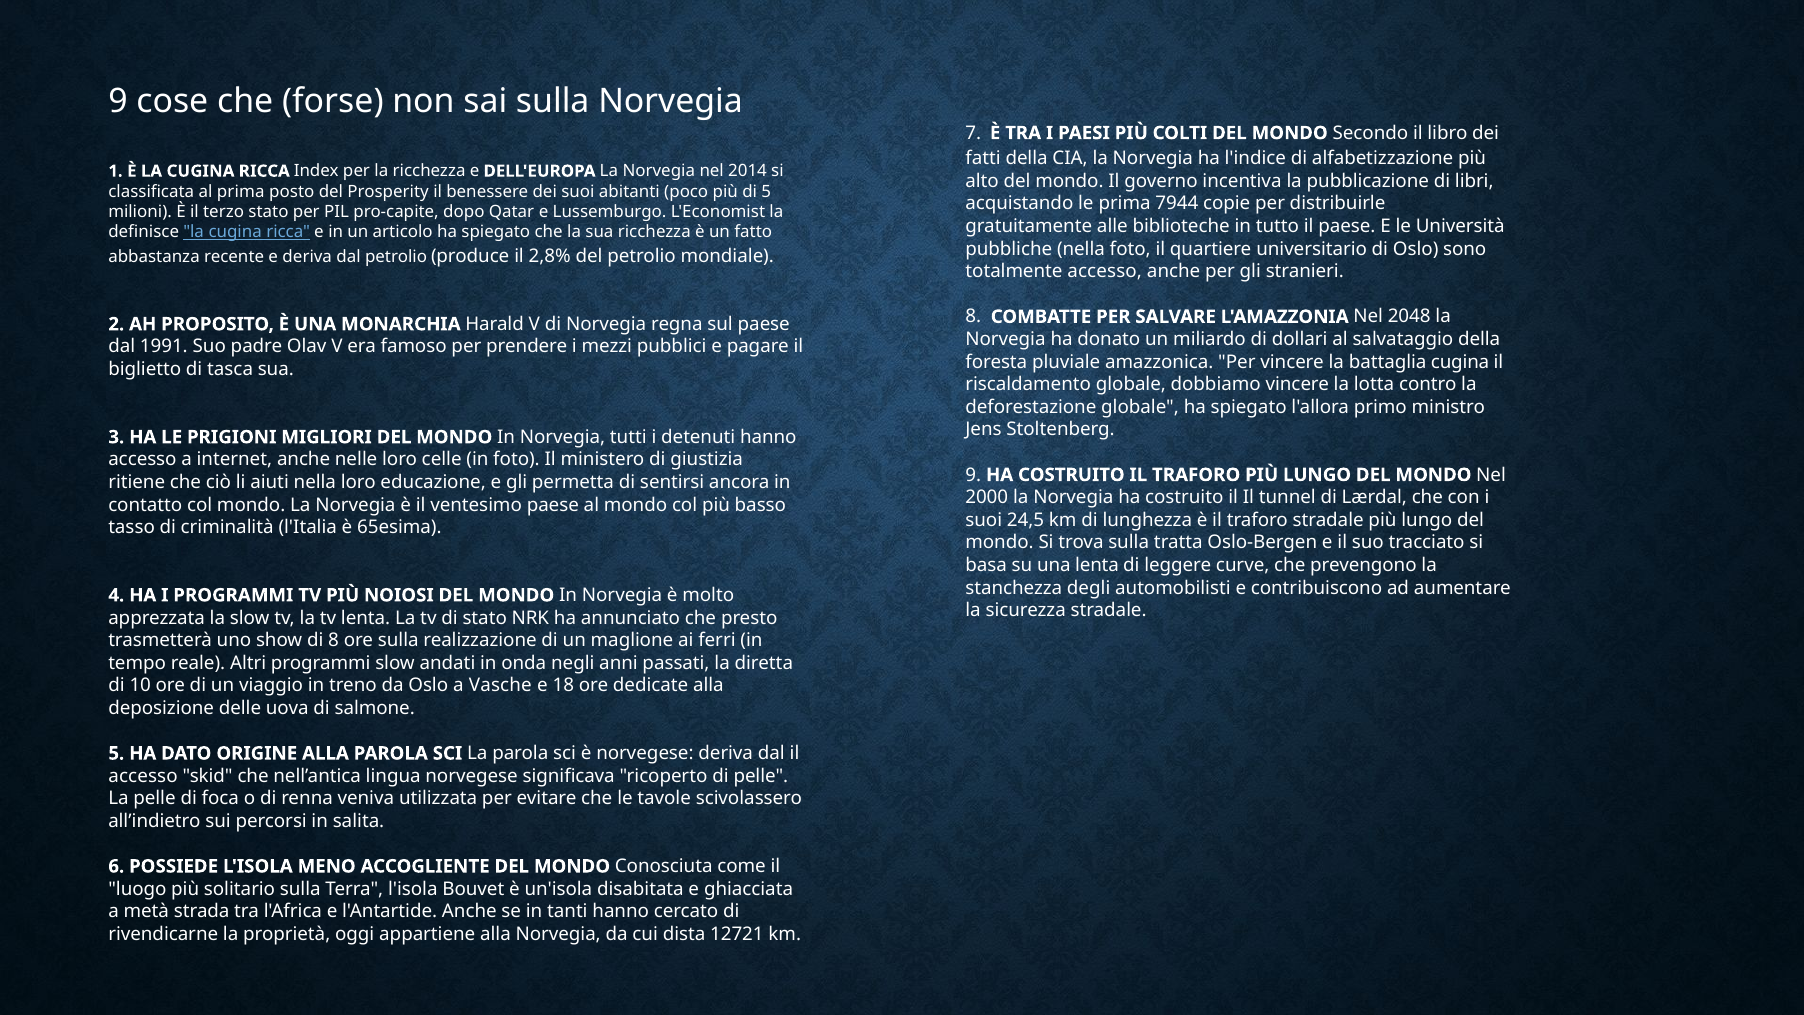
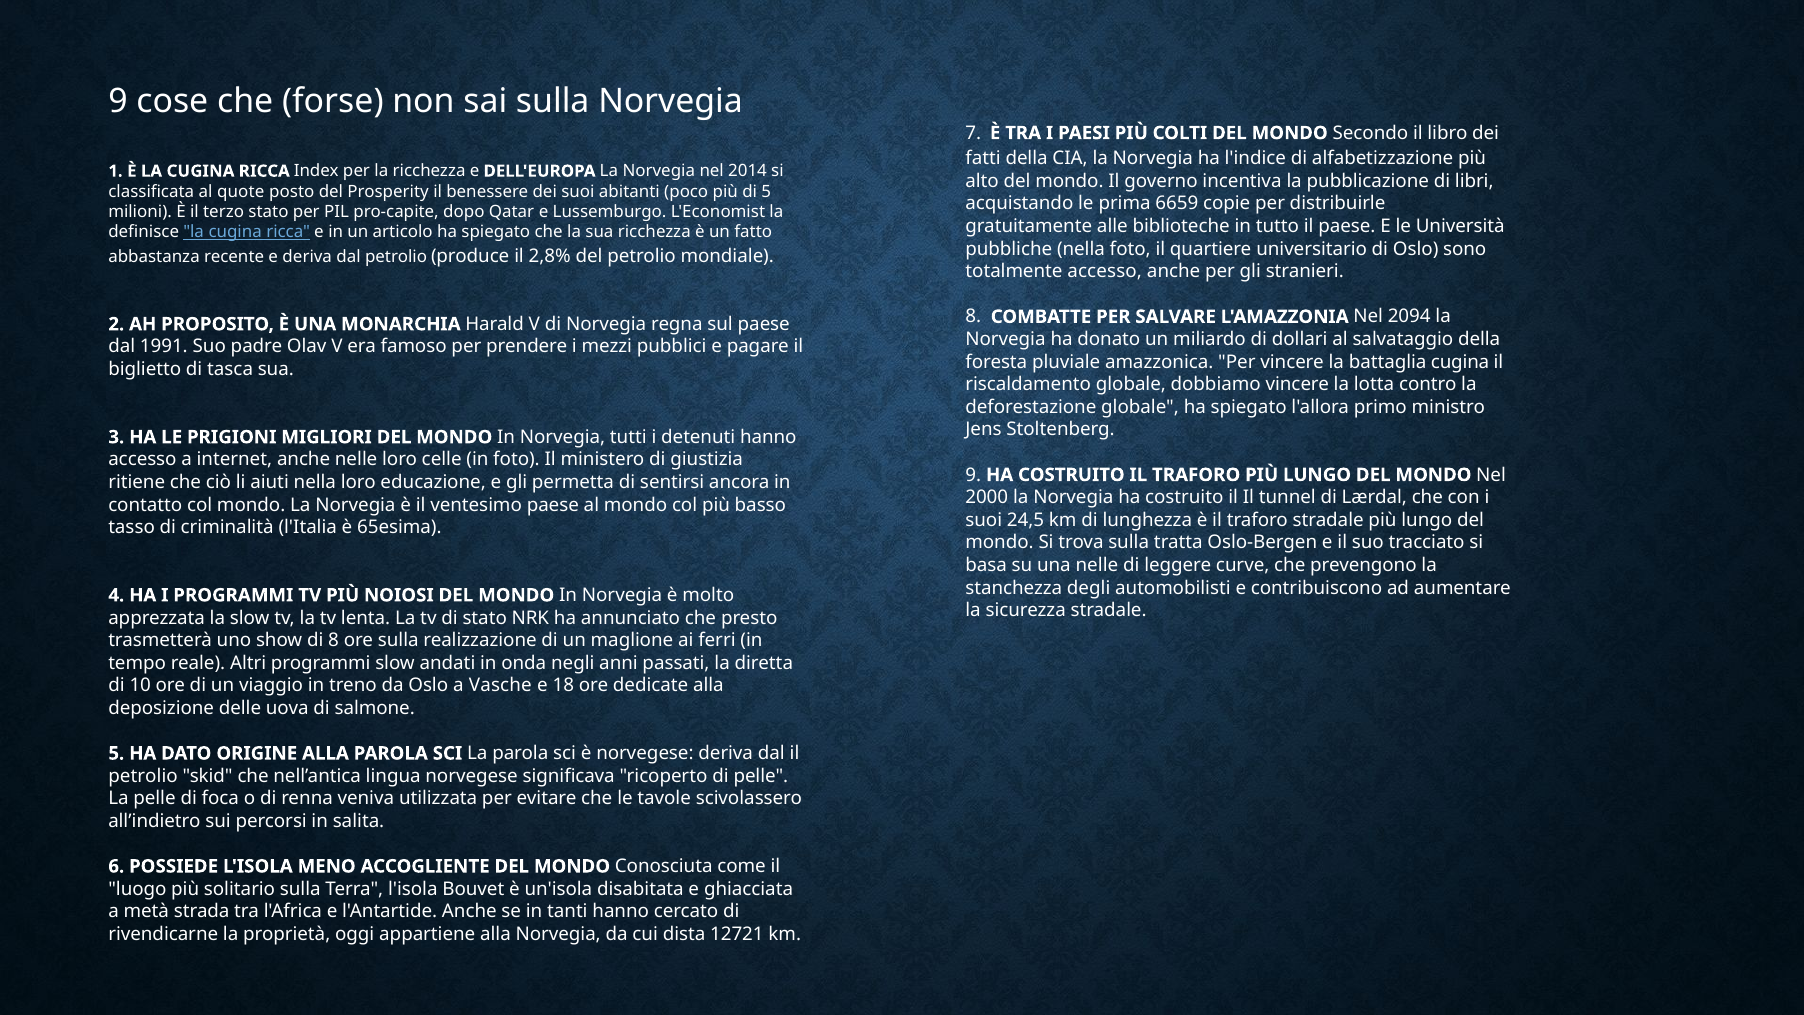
al prima: prima -> quote
7944: 7944 -> 6659
2048: 2048 -> 2094
una lenta: lenta -> nelle
accesso at (143, 776): accesso -> petrolio
